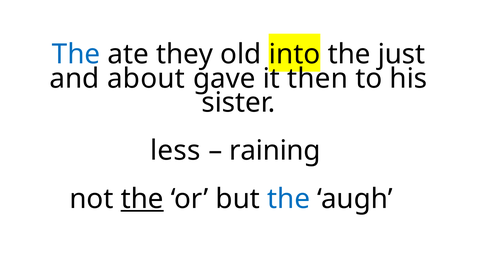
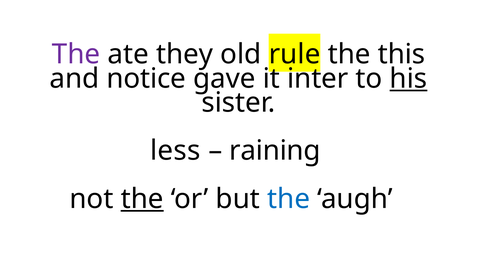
The at (76, 54) colour: blue -> purple
into: into -> rule
just: just -> this
about: about -> notice
then: then -> inter
his underline: none -> present
